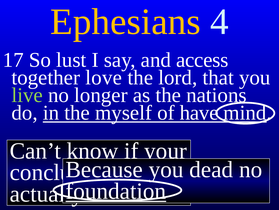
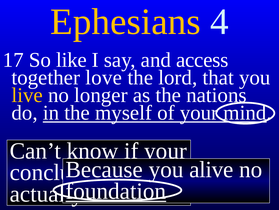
lust: lust -> like
live colour: light green -> yellow
of have: have -> your
dead: dead -> alive
